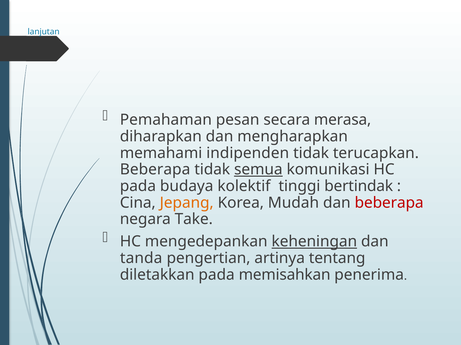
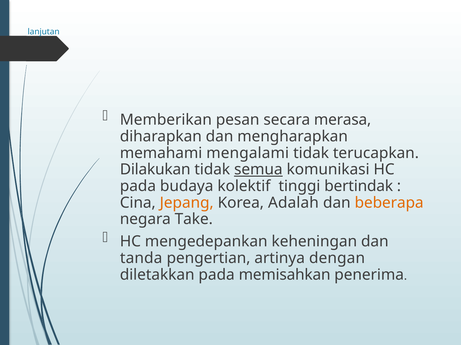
Pemahaman: Pemahaman -> Memberikan
indipenden: indipenden -> mengalami
Beberapa at (155, 170): Beberapa -> Dilakukan
Mudah: Mudah -> Adalah
beberapa at (389, 203) colour: red -> orange
keheningan underline: present -> none
tentang: tentang -> dengan
